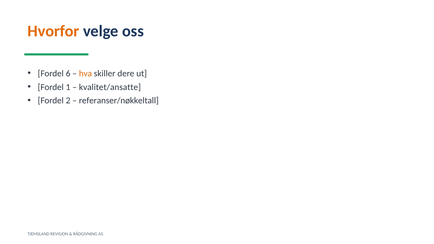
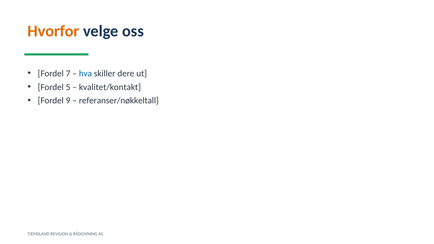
6: 6 -> 7
hva colour: orange -> blue
1: 1 -> 5
kvalitet/ansatte: kvalitet/ansatte -> kvalitet/kontakt
2: 2 -> 9
